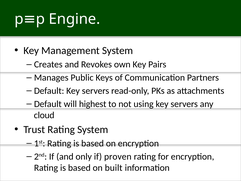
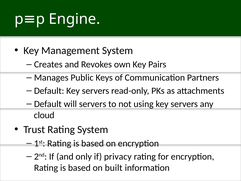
will highest: highest -> servers
proven: proven -> privacy
